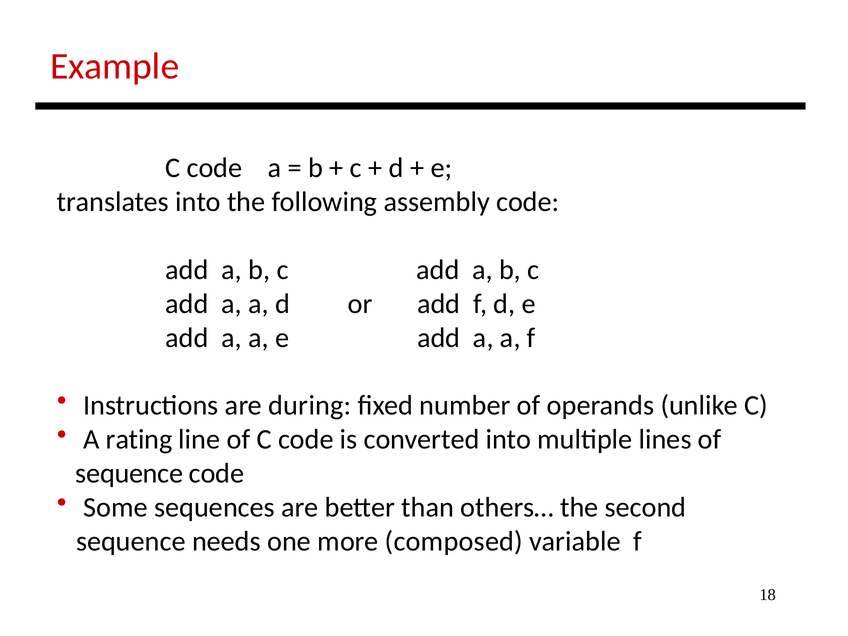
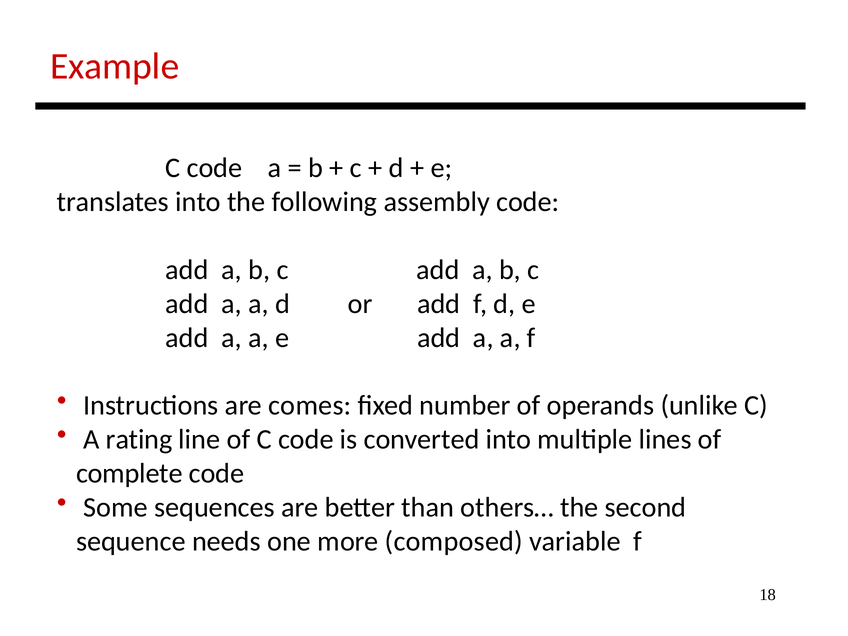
during: during -> comes
sequence at (129, 473): sequence -> complete
